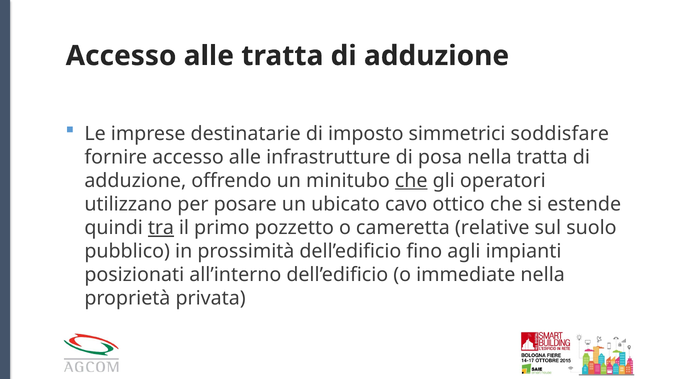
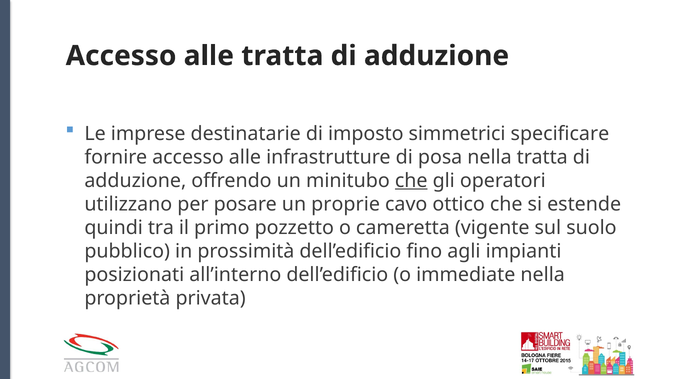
soddisfare: soddisfare -> specificare
ubicato: ubicato -> proprie
tra underline: present -> none
relative: relative -> vigente
